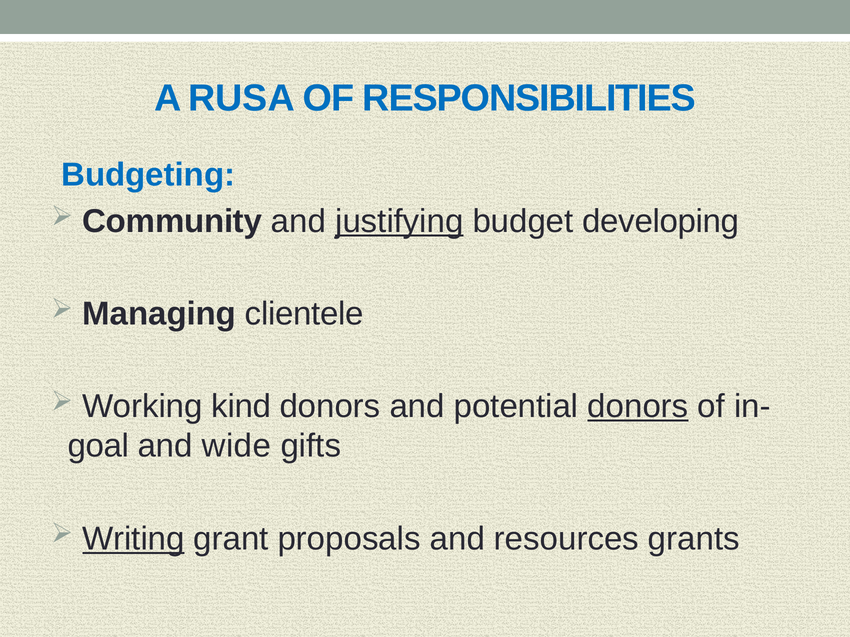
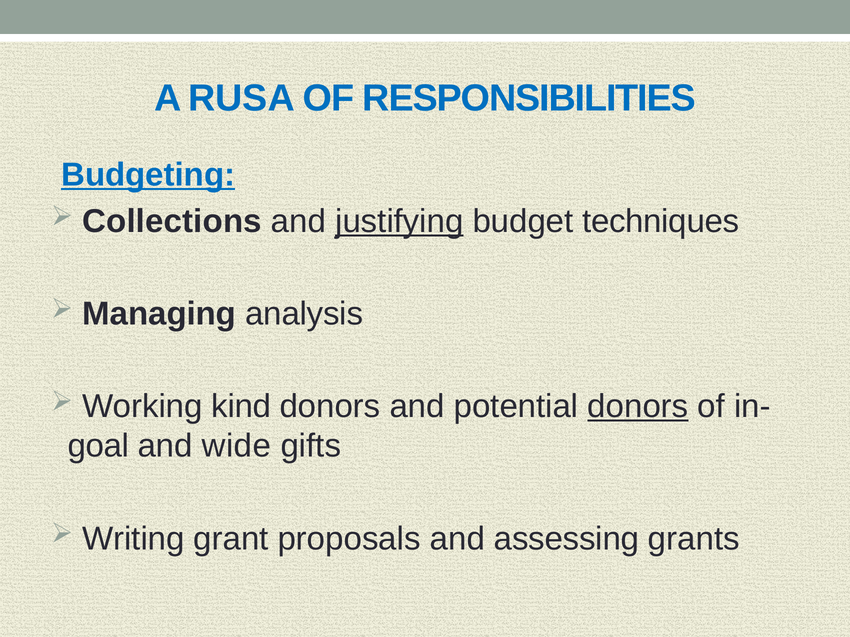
Budgeting underline: none -> present
Community: Community -> Collections
developing: developing -> techniques
clientele: clientele -> analysis
Writing underline: present -> none
resources: resources -> assessing
